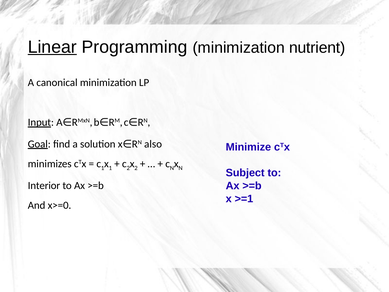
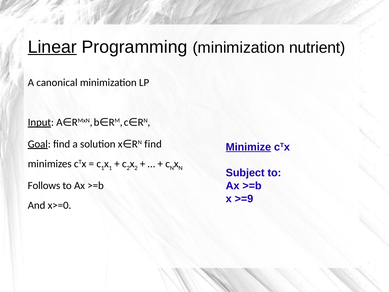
also at (153, 144): also -> find
Minimize underline: none -> present
Interior: Interior -> Follows
>=1: >=1 -> >=9
